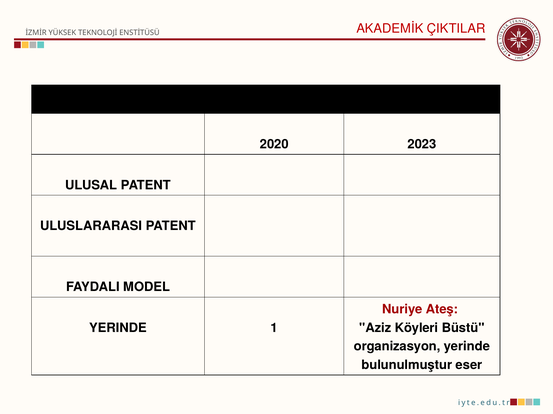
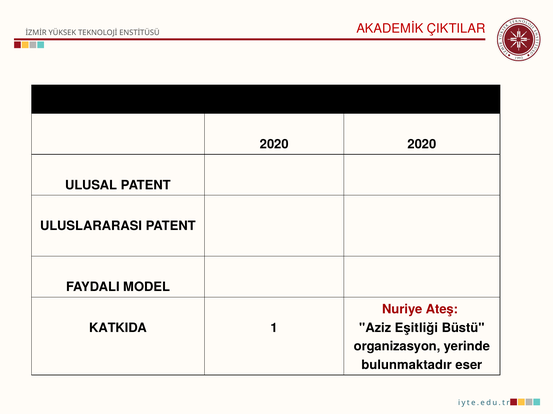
2020 2023: 2023 -> 2020
YERINDE at (118, 328): YERINDE -> KATKIDA
Köyleri: Köyleri -> Eşitliği
bulunulmuştur: bulunulmuştur -> bulunmaktadır
